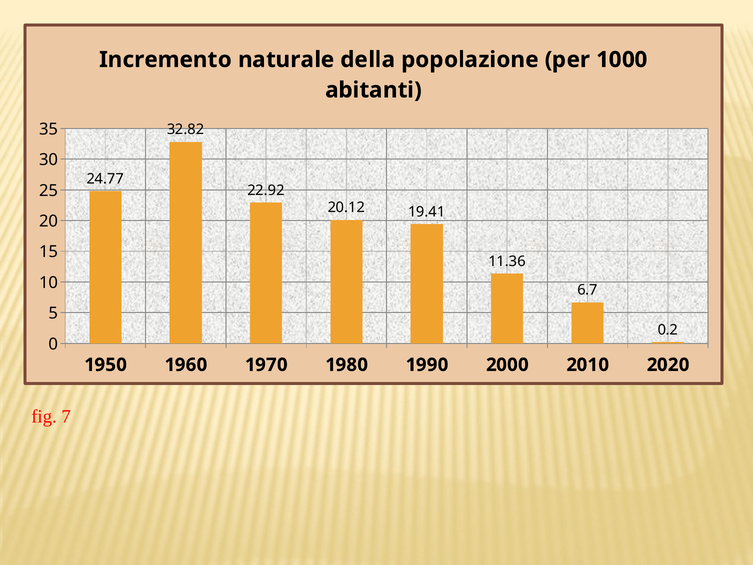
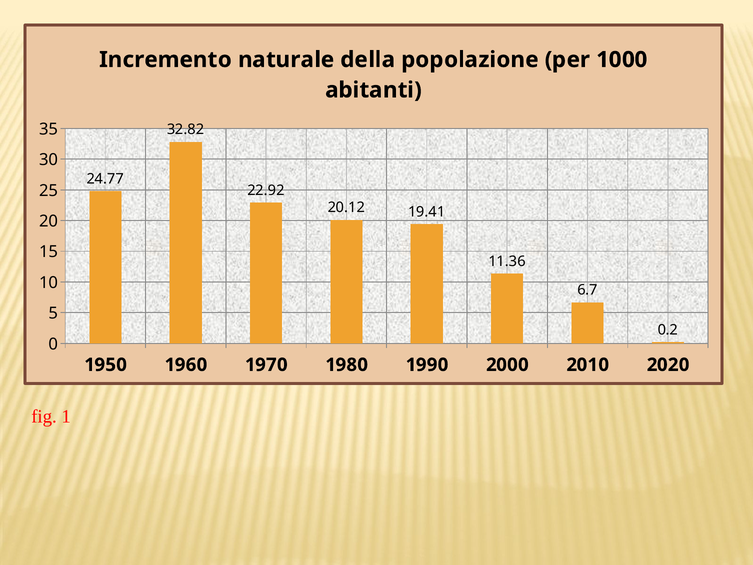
7: 7 -> 1
